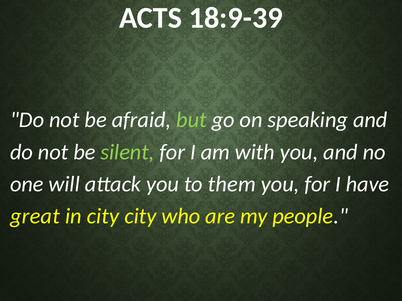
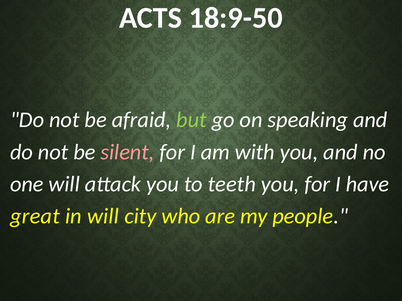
18:9-39: 18:9-39 -> 18:9-50
silent colour: light green -> pink
them: them -> teeth
in city: city -> will
